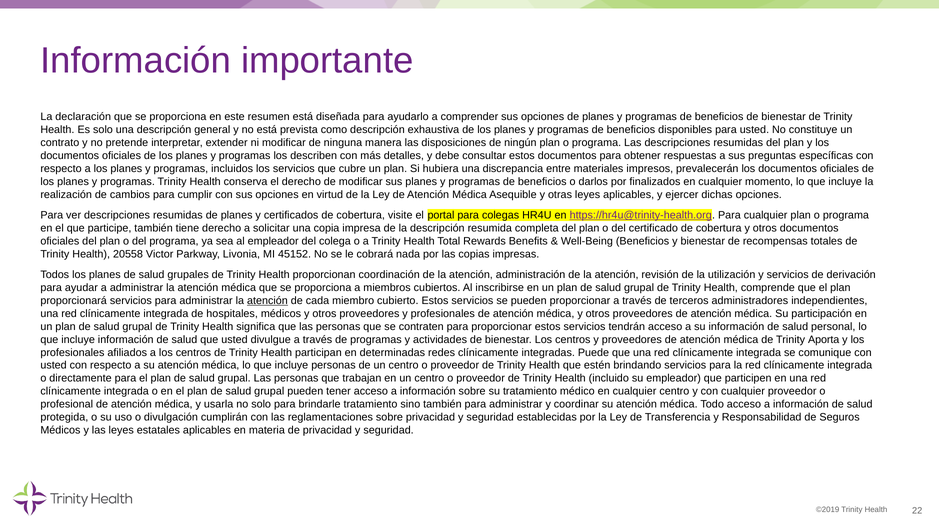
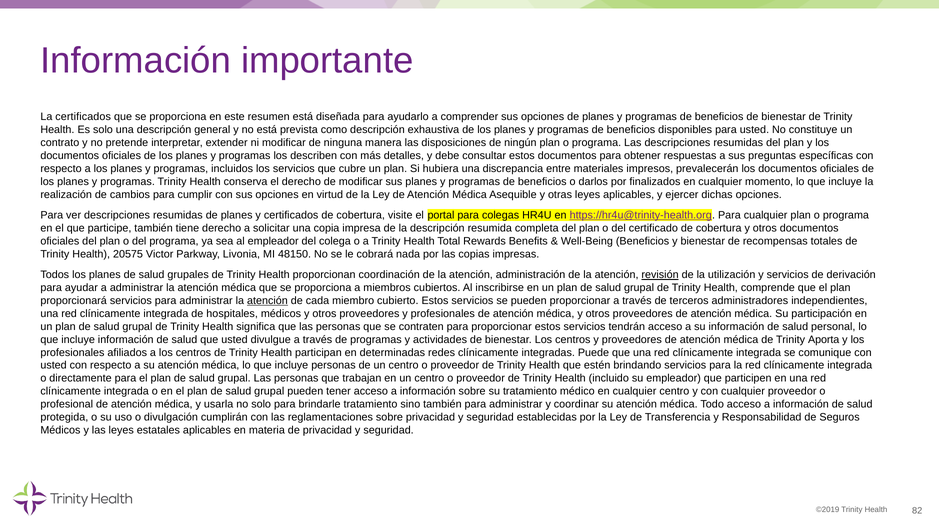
La declaración: declaración -> certificados
20558: 20558 -> 20575
45152: 45152 -> 48150
revisión underline: none -> present
22: 22 -> 82
